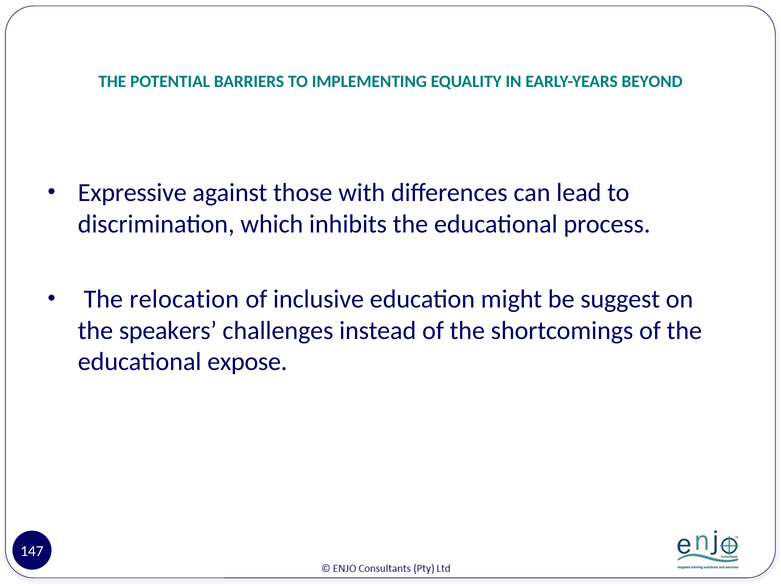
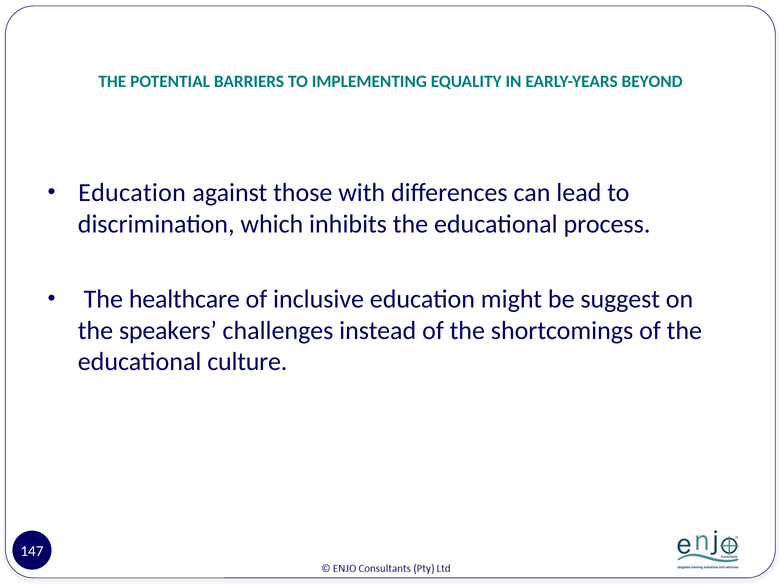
Expressive at (132, 193): Expressive -> Education
relocation: relocation -> healthcare
expose: expose -> culture
